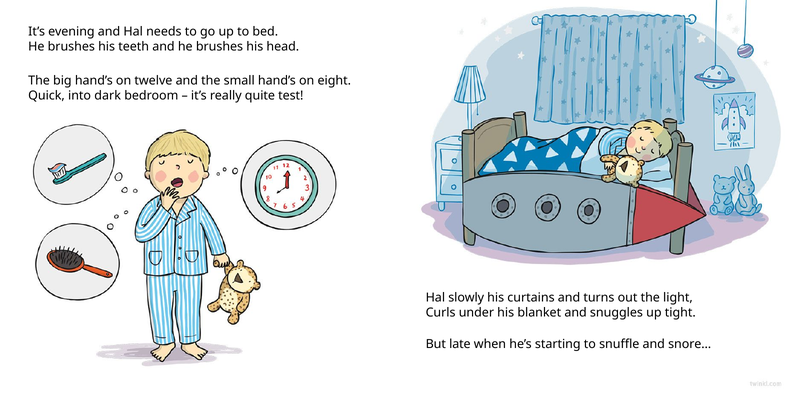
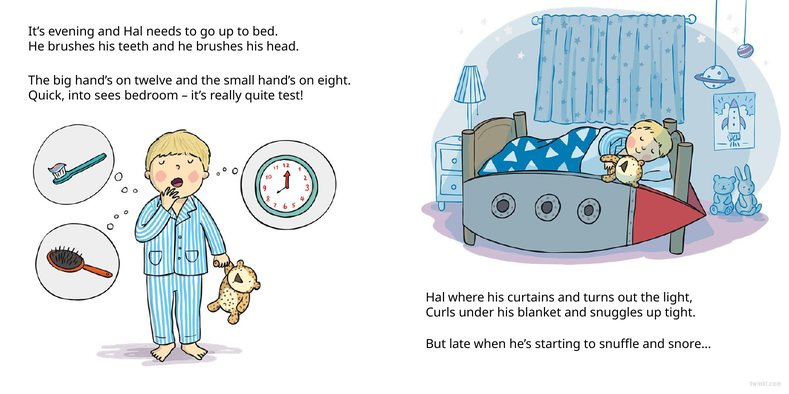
dark: dark -> sees
slowly: slowly -> where
